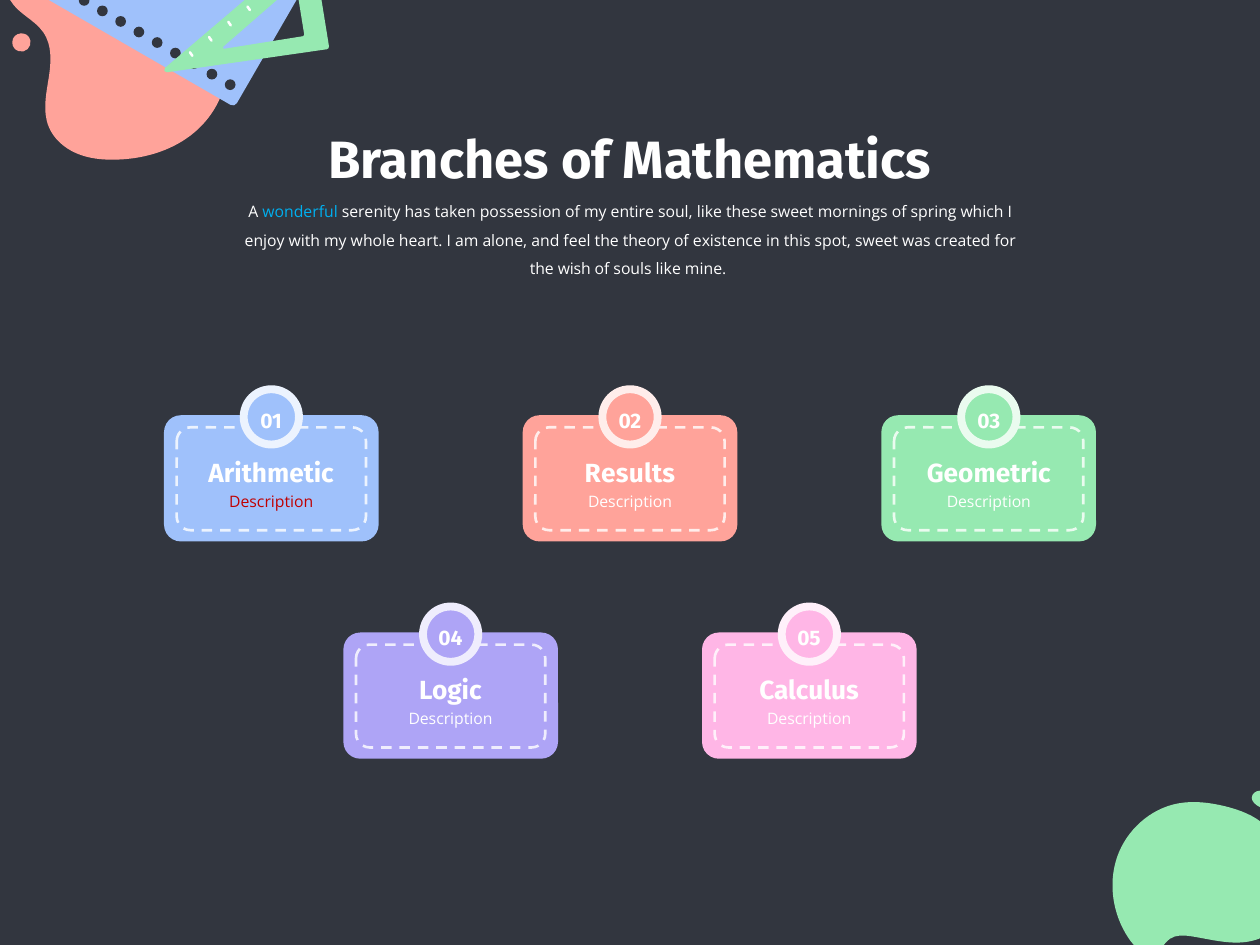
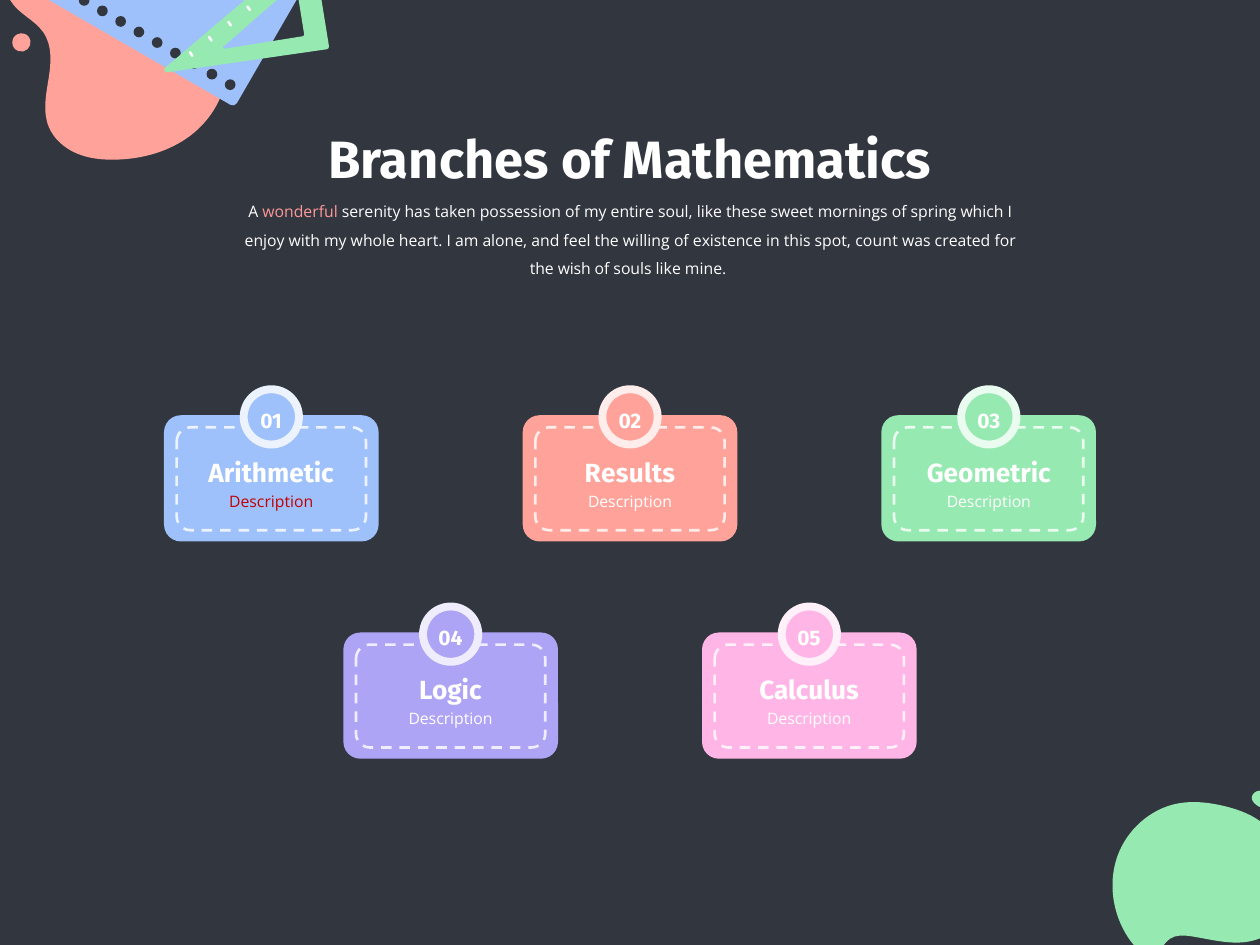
wonderful colour: light blue -> pink
theory: theory -> willing
spot sweet: sweet -> count
